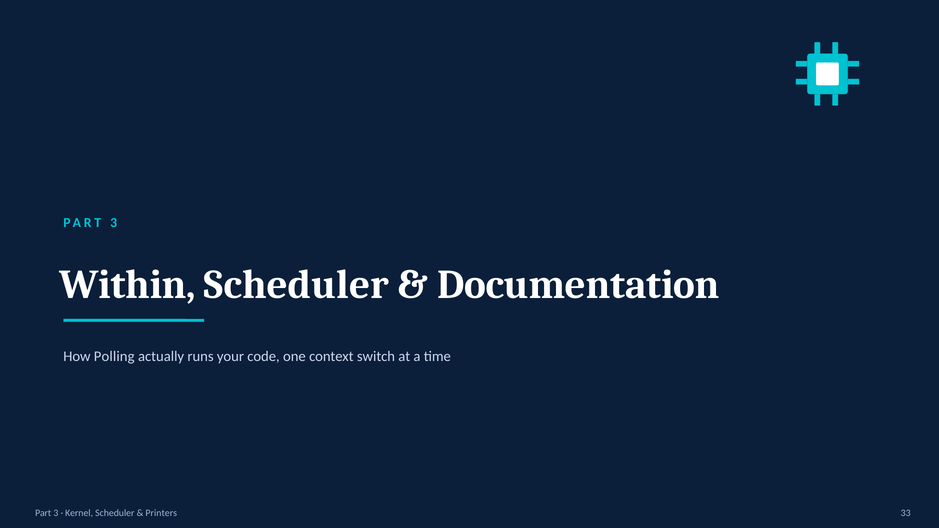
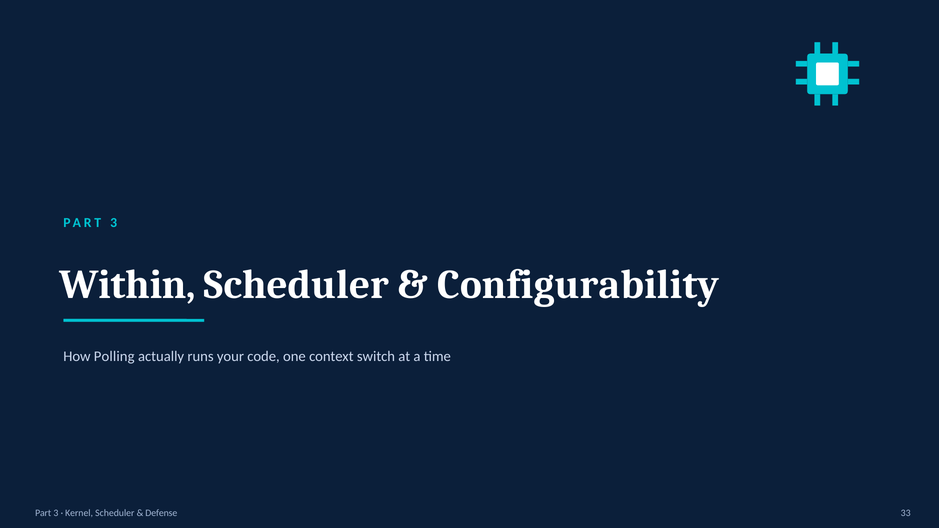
Documentation: Documentation -> Configurability
Printers: Printers -> Defense
